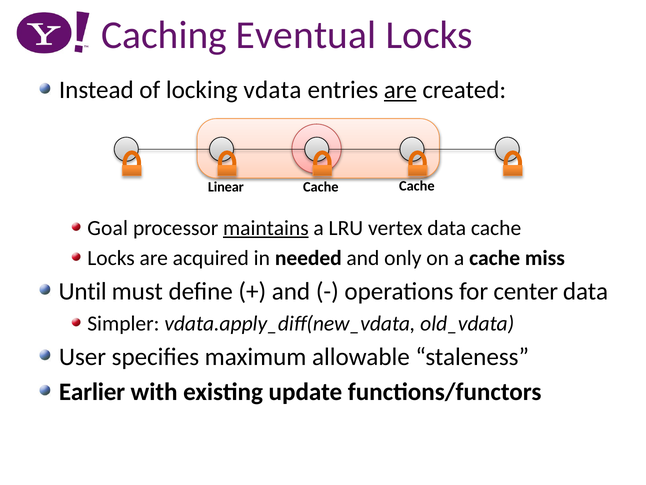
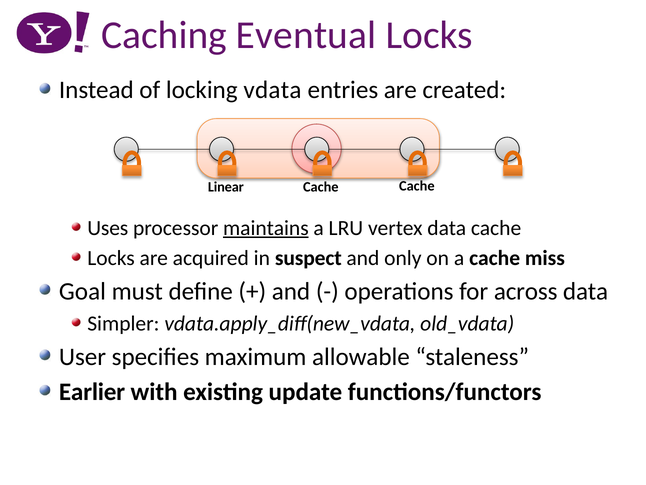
are at (400, 90) underline: present -> none
Goal: Goal -> Uses
needed: needed -> suspect
Until: Until -> Goal
center: center -> across
